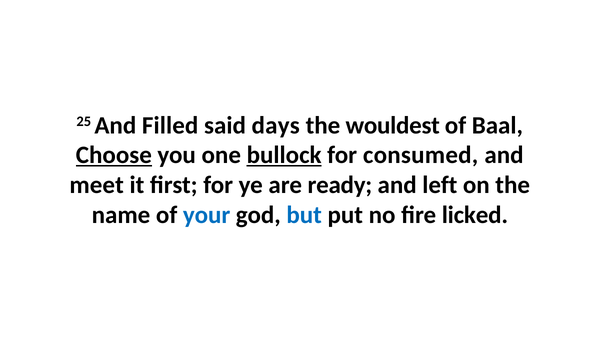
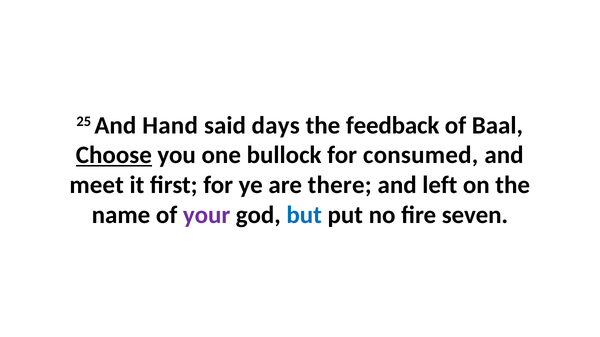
Filled: Filled -> Hand
wouldest: wouldest -> feedback
bullock underline: present -> none
ready: ready -> there
your colour: blue -> purple
licked: licked -> seven
